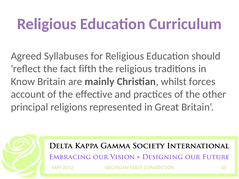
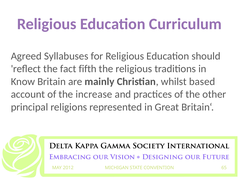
forces: forces -> based
effective: effective -> increase
